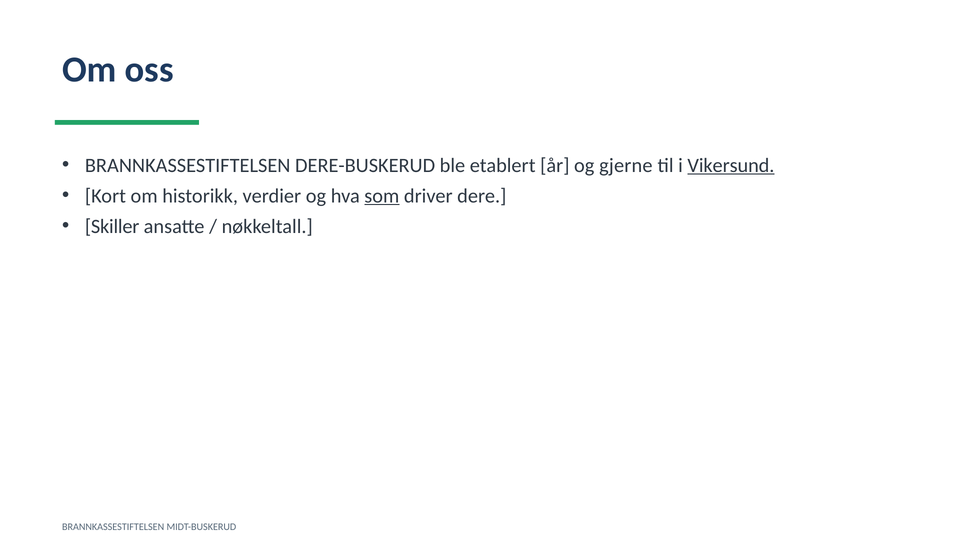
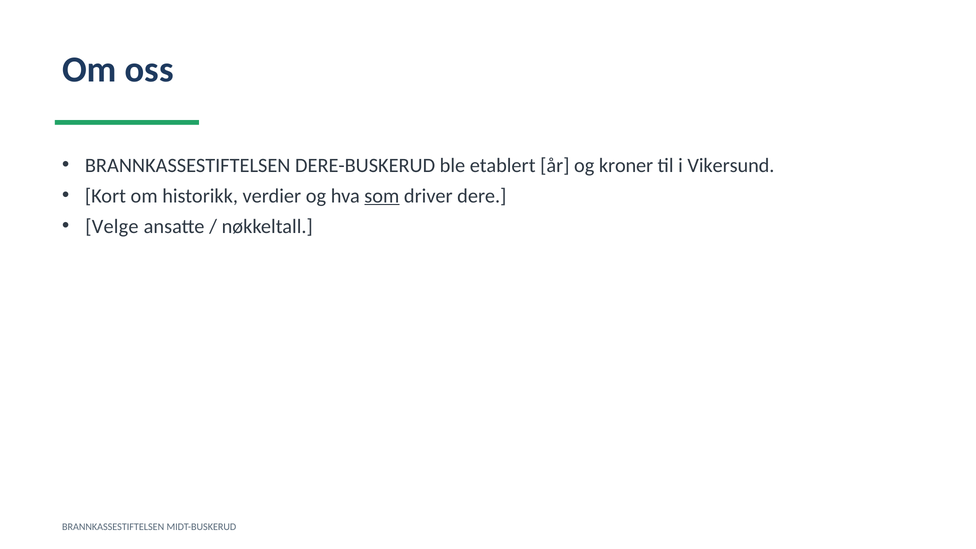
gjerne: gjerne -> kroner
Vikersund underline: present -> none
Skiller: Skiller -> Velge
